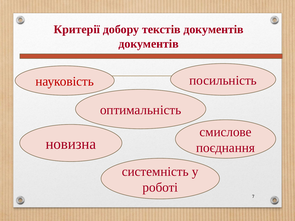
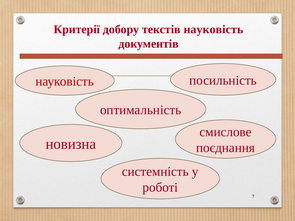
текстів документів: документів -> науковість
